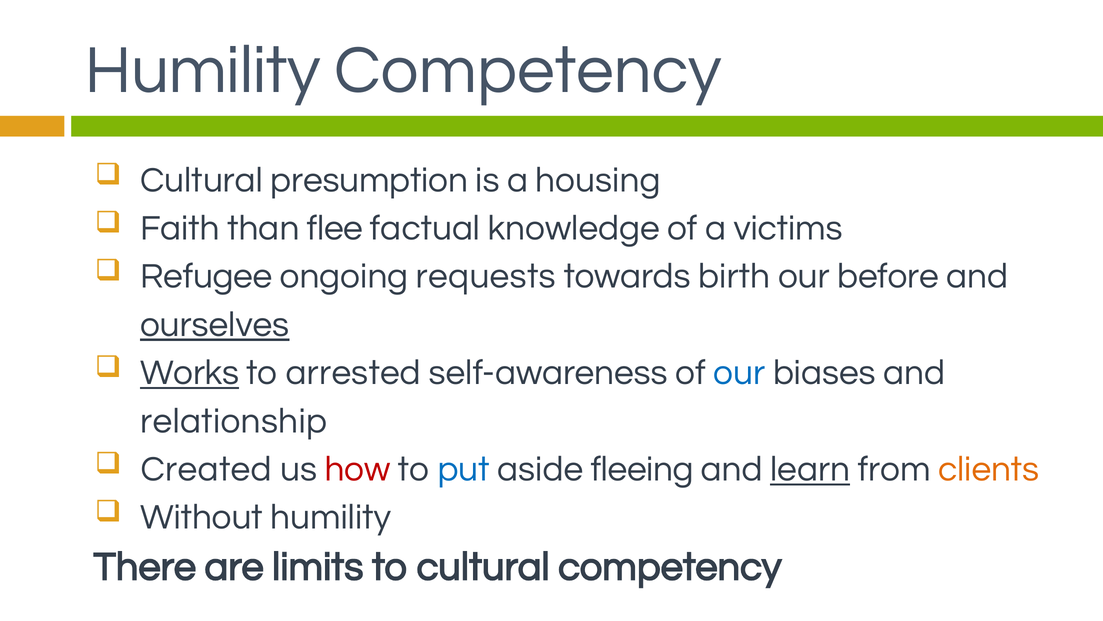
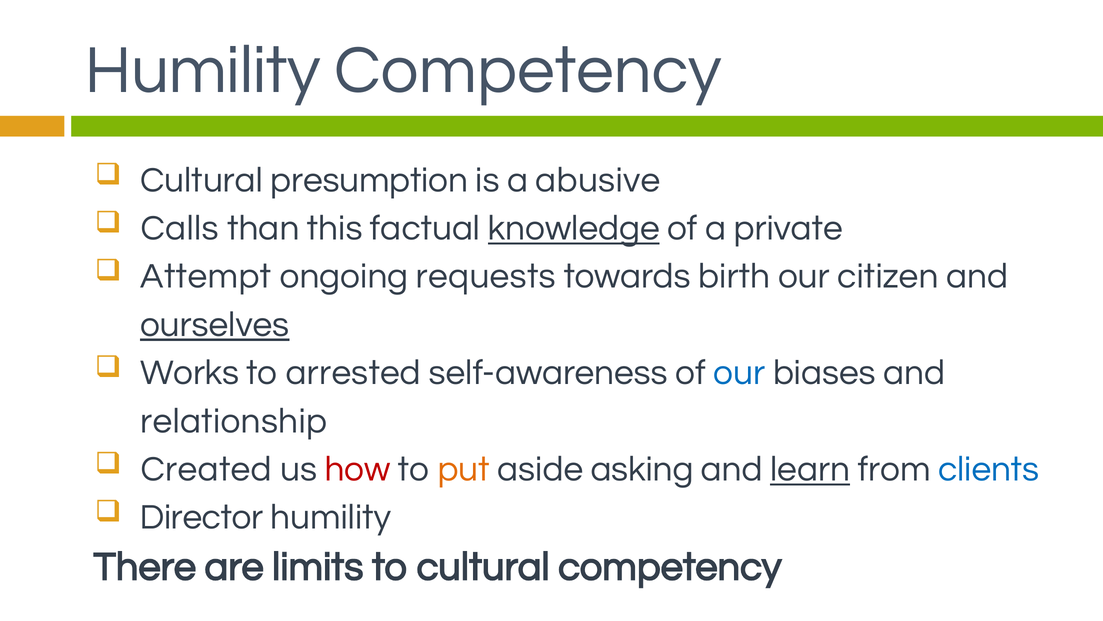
housing: housing -> abusive
Faith: Faith -> Calls
flee: flee -> this
knowledge underline: none -> present
victims: victims -> private
Refugee: Refugee -> Attempt
before: before -> citizen
Works underline: present -> none
put colour: blue -> orange
fleeing: fleeing -> asking
clients colour: orange -> blue
Without: Without -> Director
